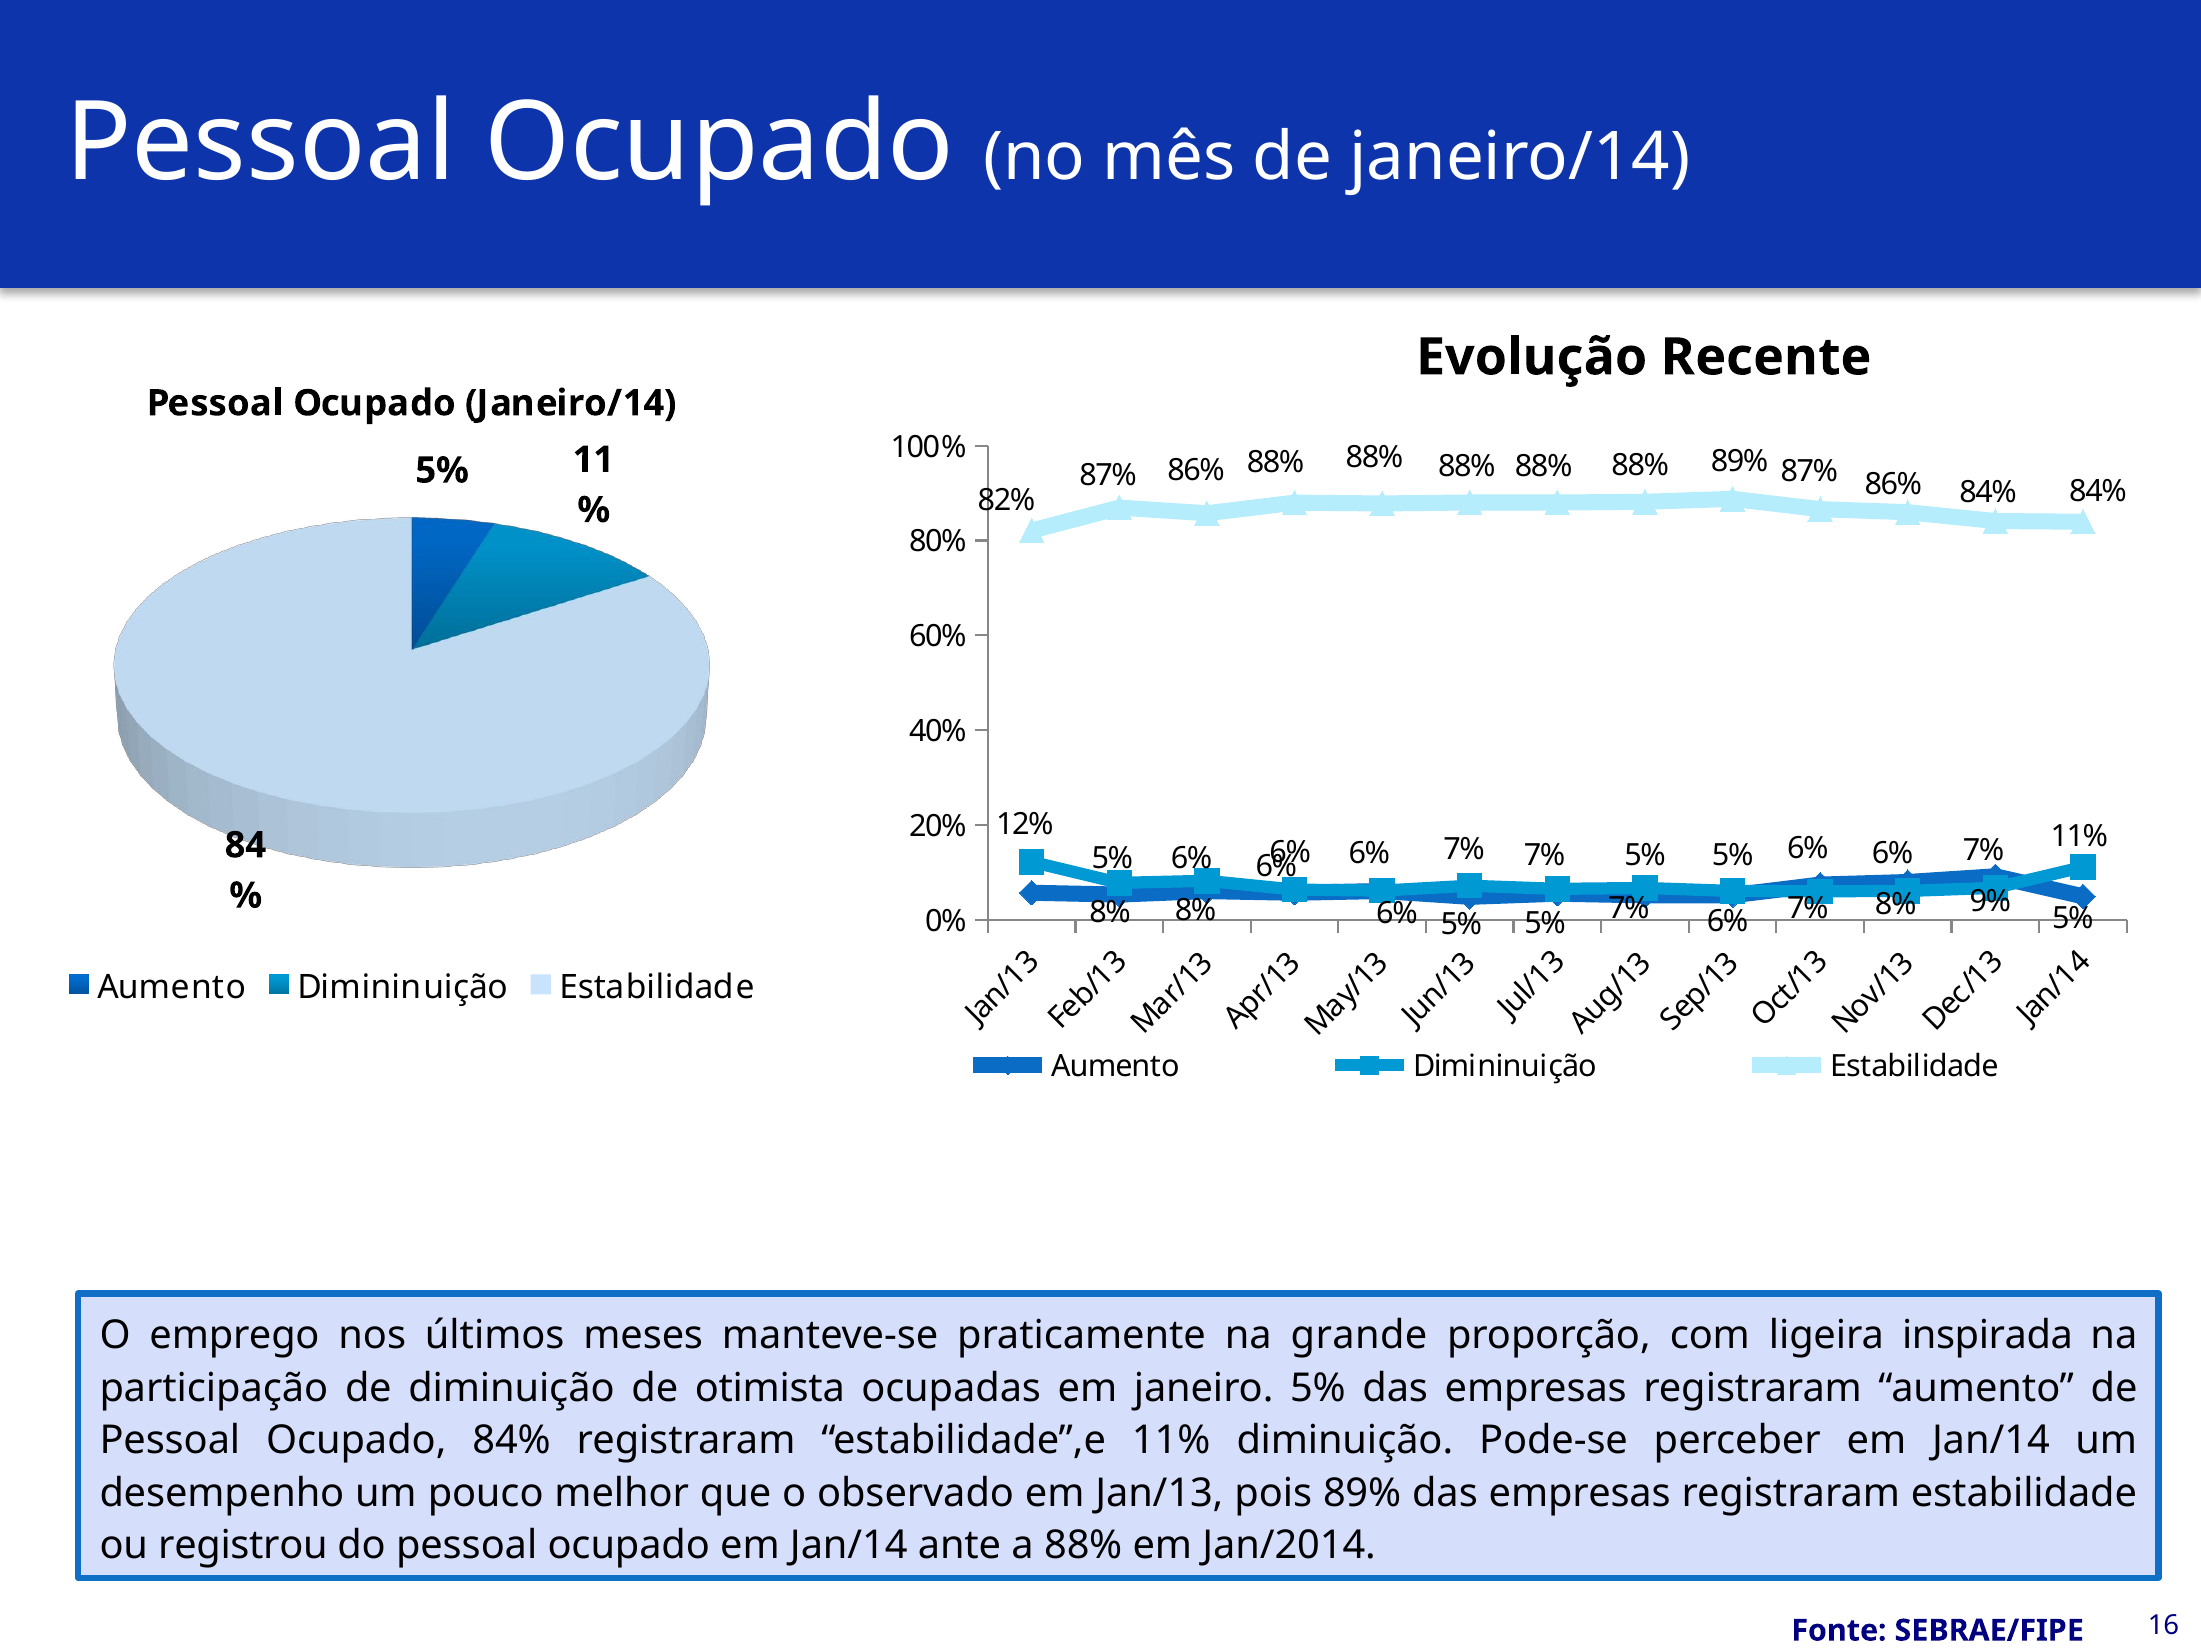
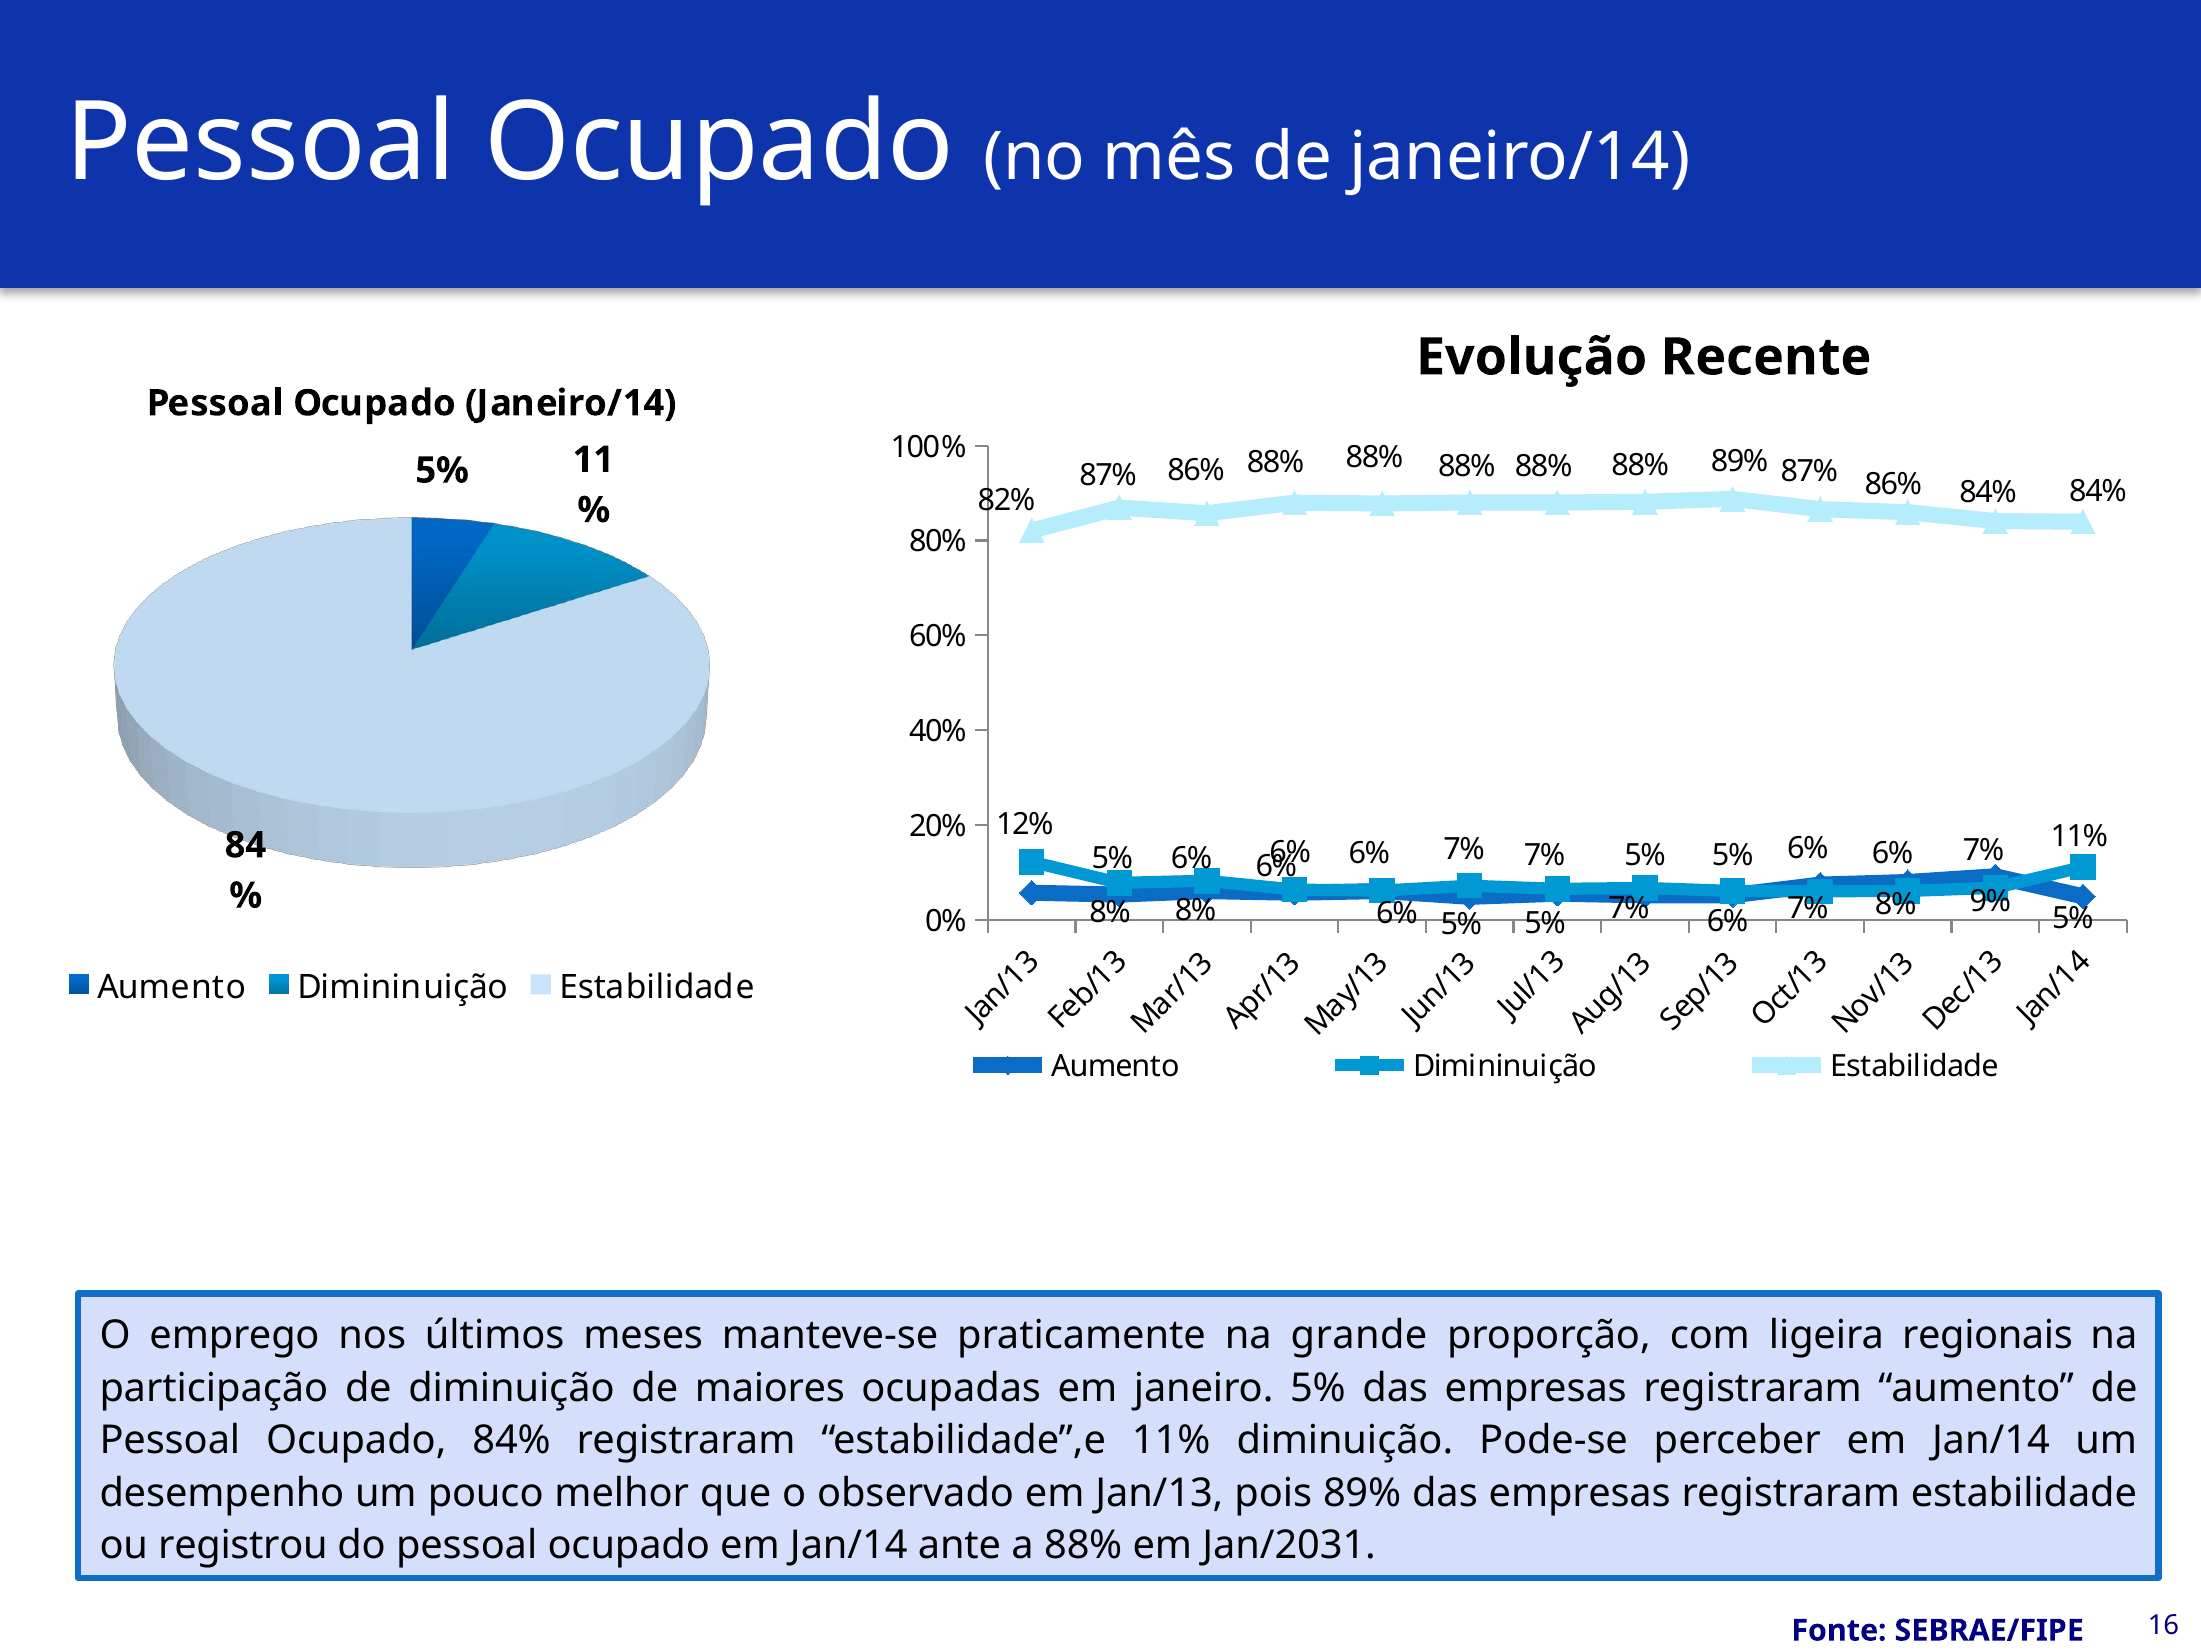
inspirada: inspirada -> regionais
otimista: otimista -> maiores
Jan/2014: Jan/2014 -> Jan/2031
